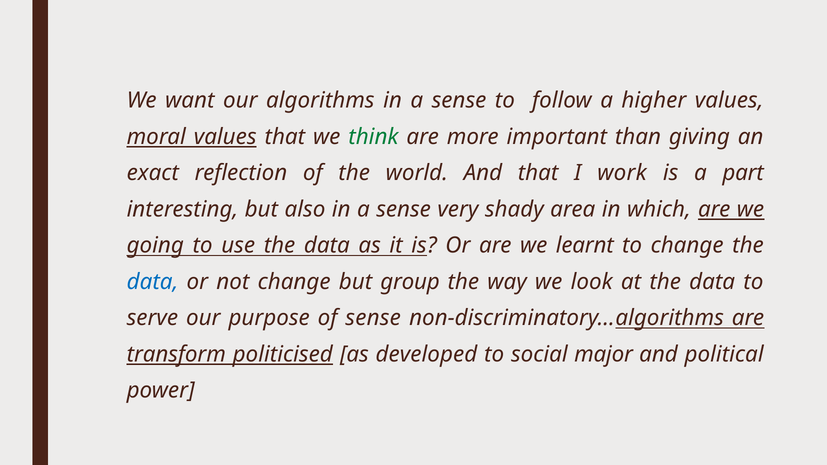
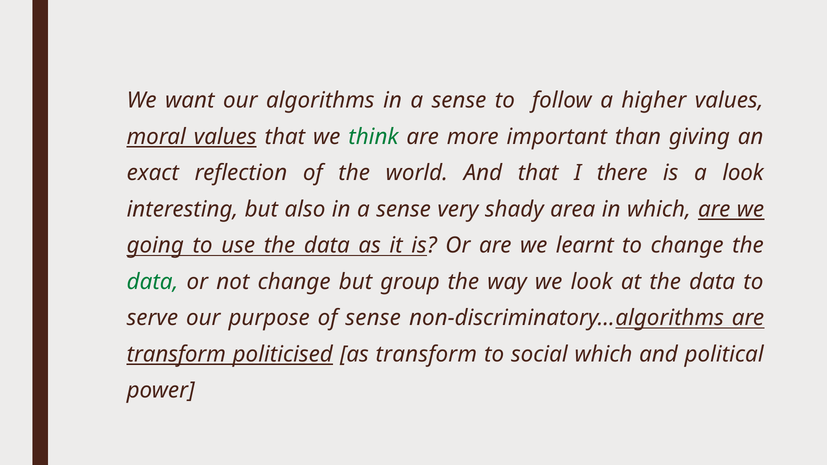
work: work -> there
a part: part -> look
data at (152, 282) colour: blue -> green
as developed: developed -> transform
social major: major -> which
